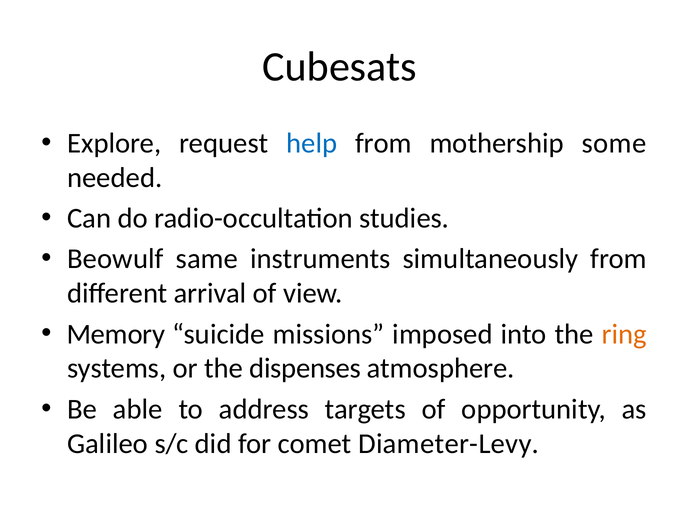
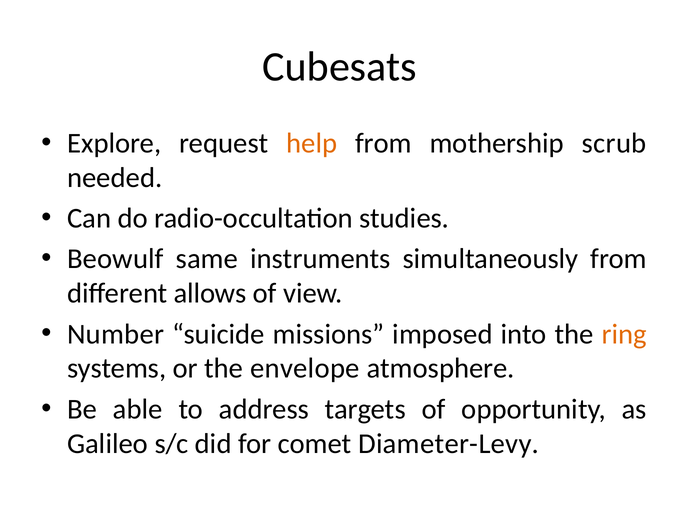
help colour: blue -> orange
some: some -> scrub
arrival: arrival -> allows
Memory: Memory -> Number
dispenses: dispenses -> envelope
